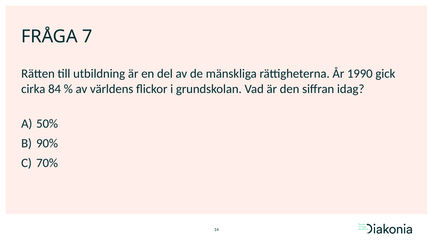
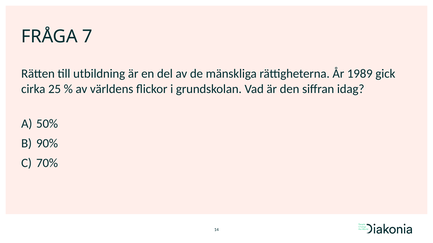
1990: 1990 -> 1989
84: 84 -> 25
